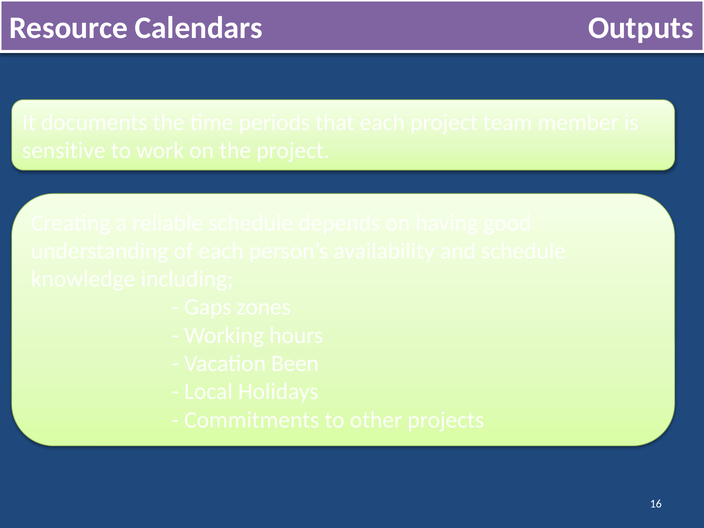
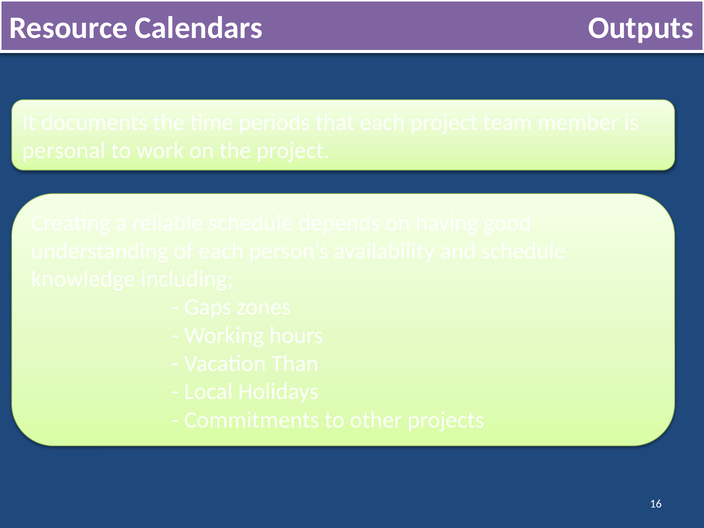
sensitive: sensitive -> personal
Been: Been -> Than
